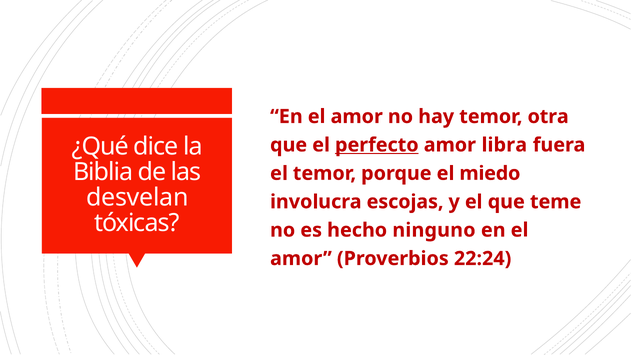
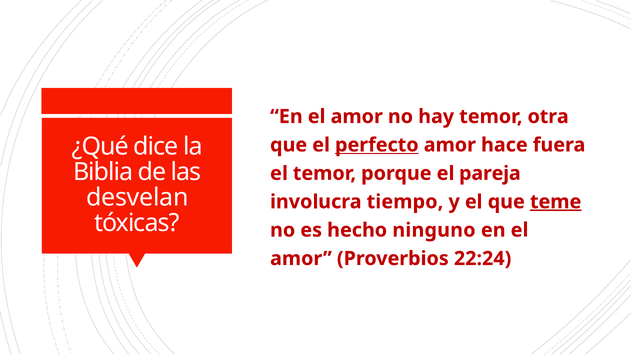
libra: libra -> hace
miedo: miedo -> pareja
escojas: escojas -> tiempo
teme underline: none -> present
